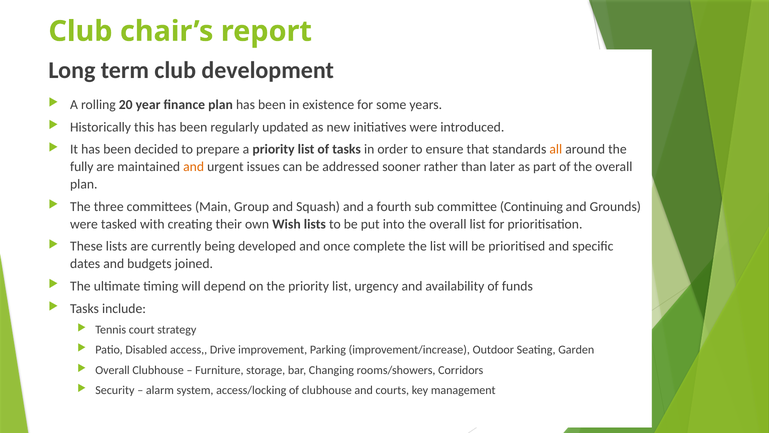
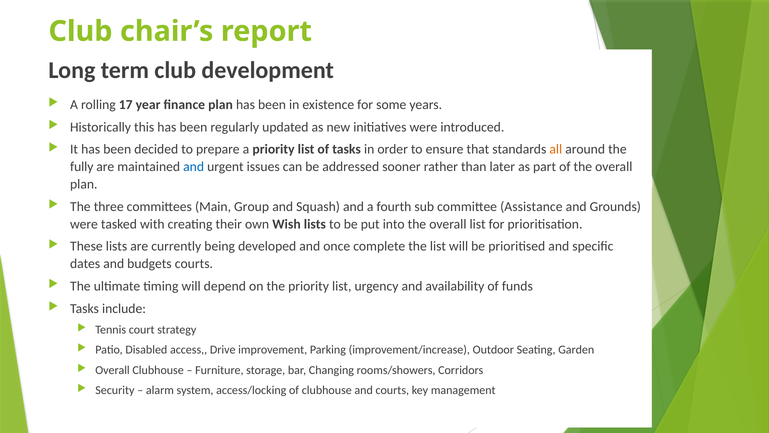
20: 20 -> 17
and at (194, 167) colour: orange -> blue
Continuing: Continuing -> Assistance
budgets joined: joined -> courts
